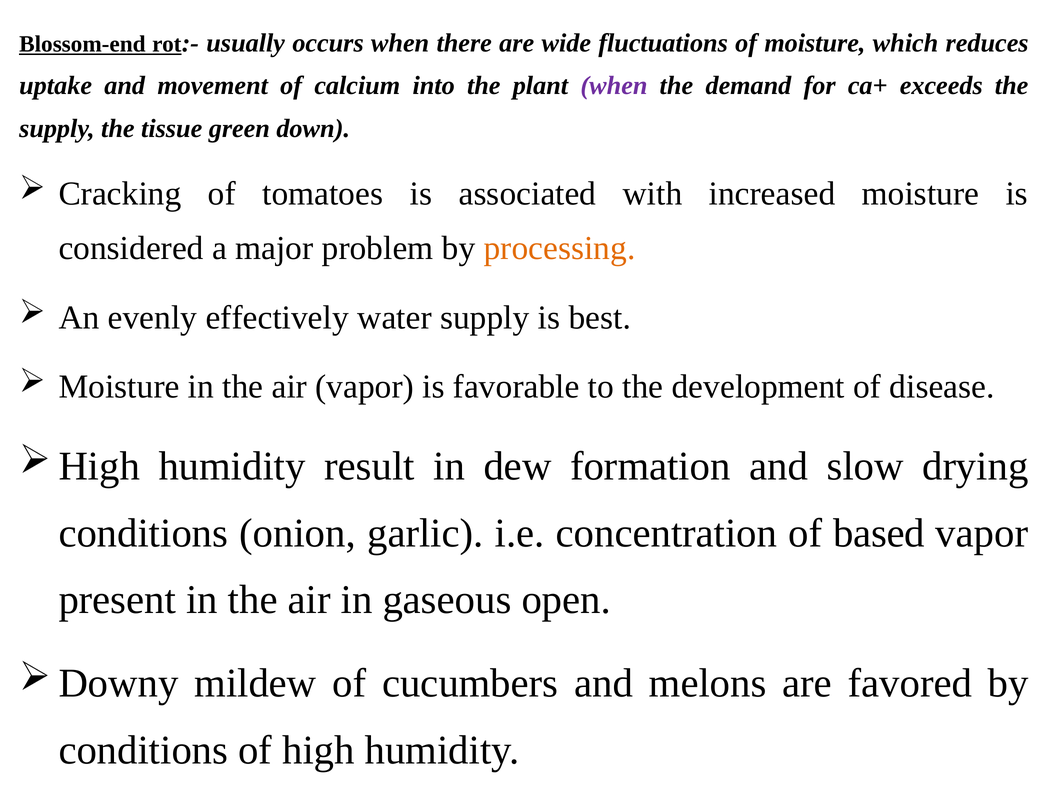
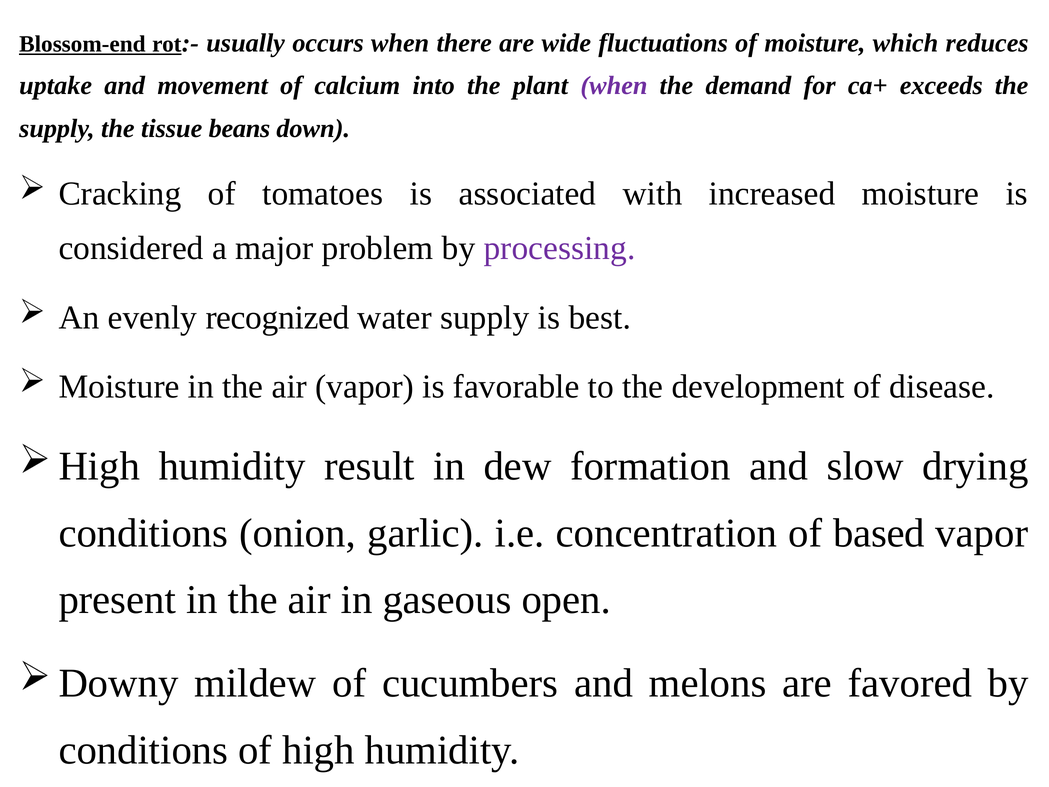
green: green -> beans
processing colour: orange -> purple
effectively: effectively -> recognized
